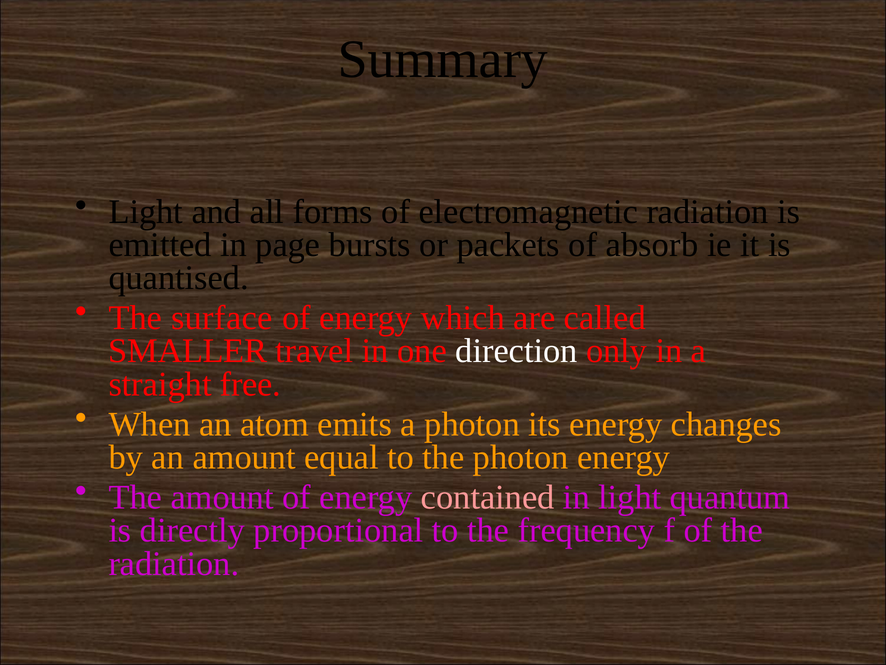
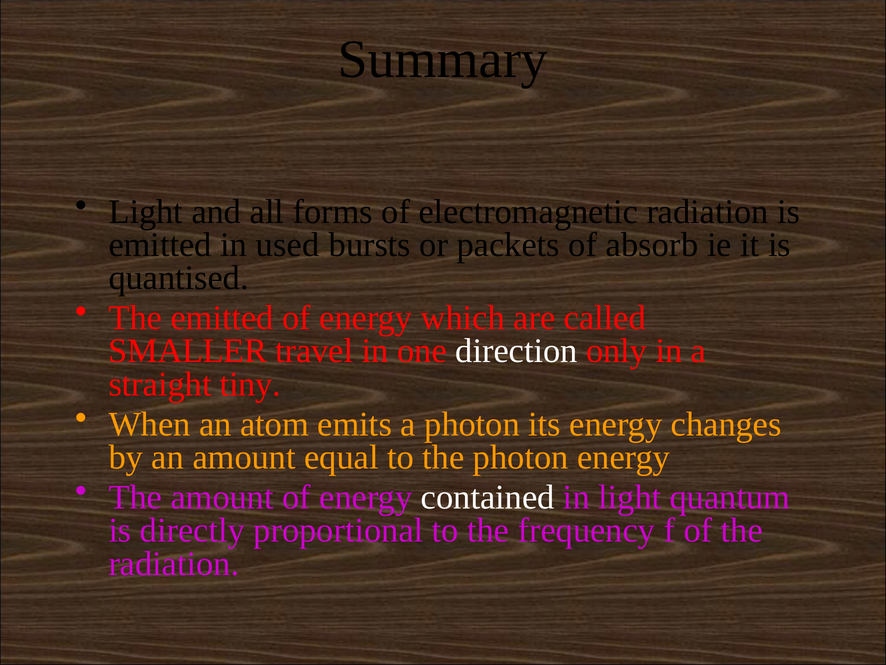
page: page -> used
The surface: surface -> emitted
free: free -> tiny
contained colour: pink -> white
